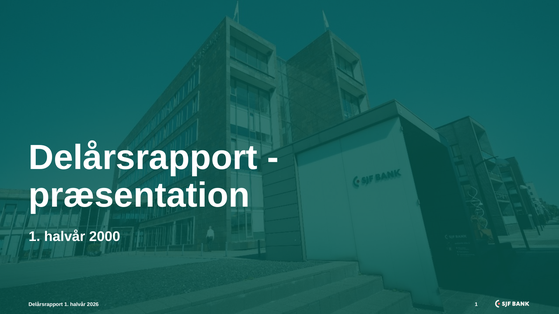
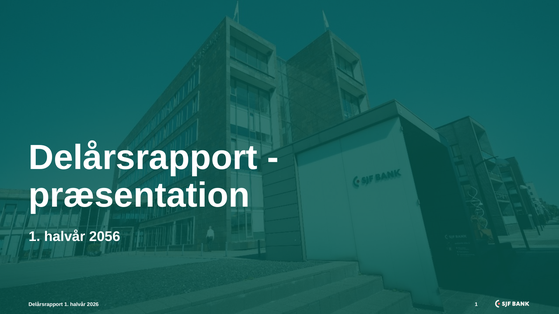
2000: 2000 -> 2056
